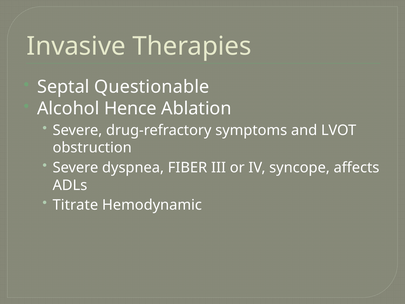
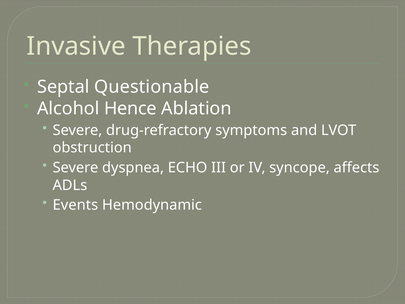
FIBER: FIBER -> ECHO
Titrate: Titrate -> Events
